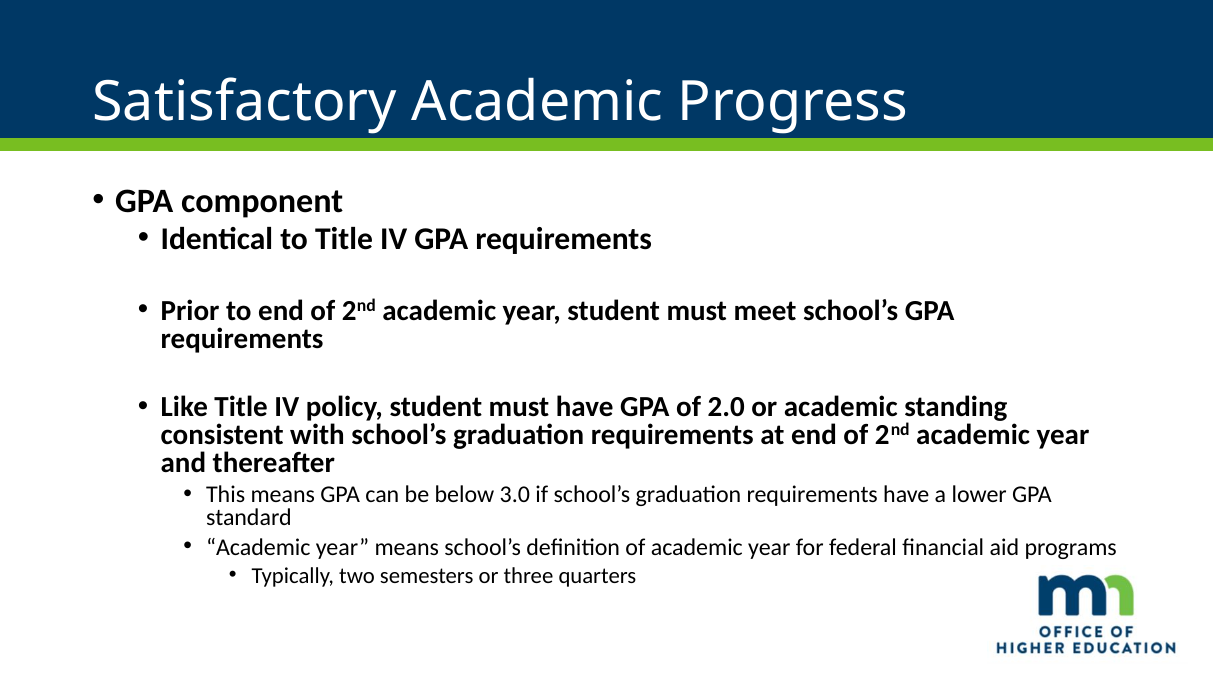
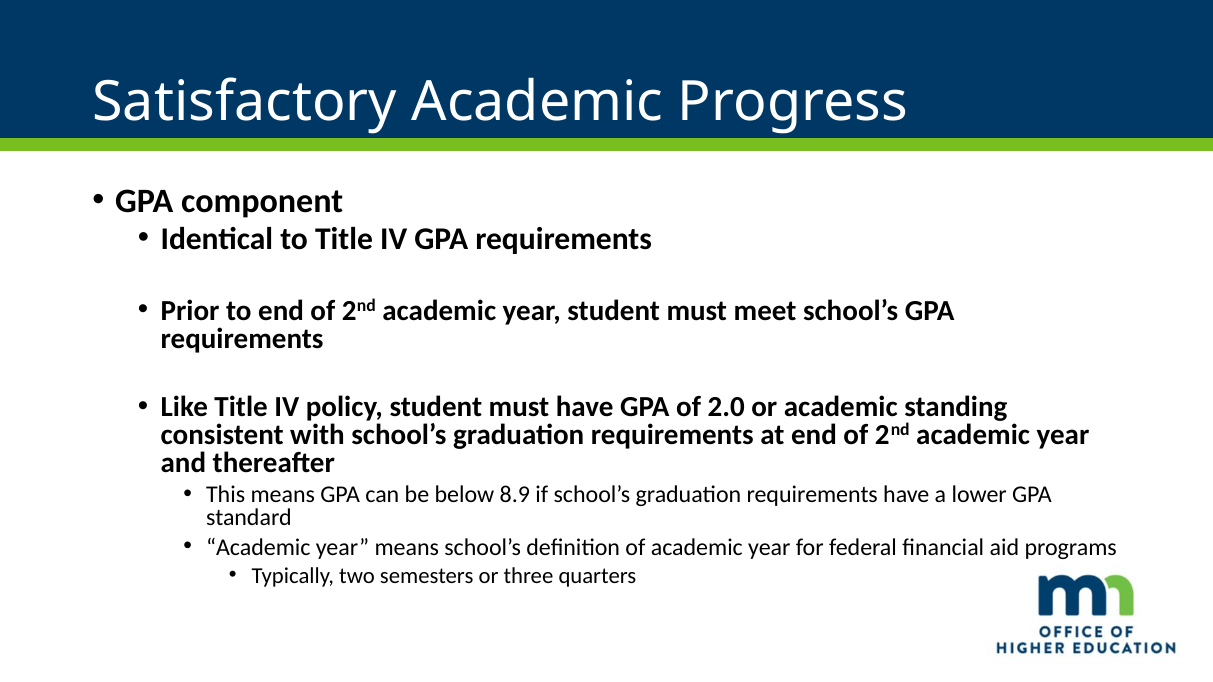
3.0: 3.0 -> 8.9
